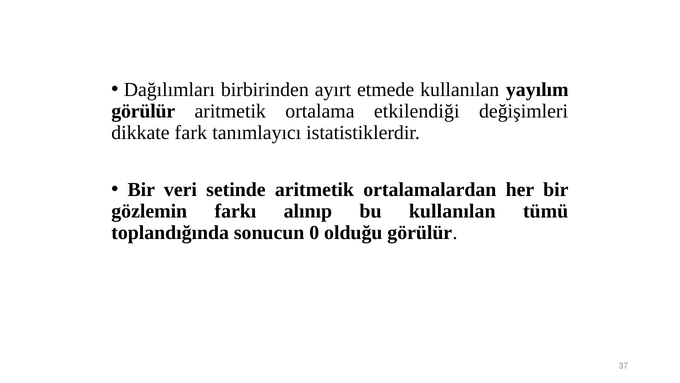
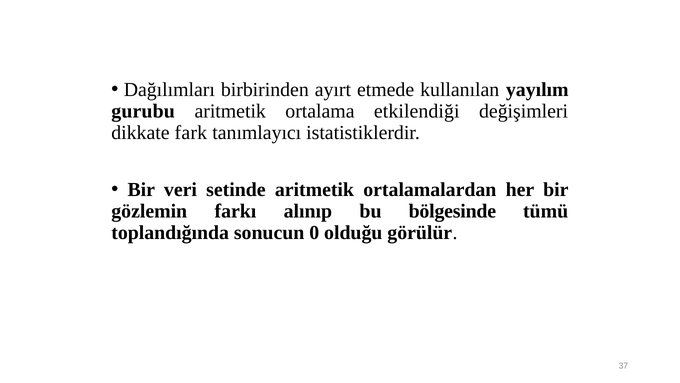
görülür at (143, 111): görülür -> gurubu
bu kullanılan: kullanılan -> bölgesinde
